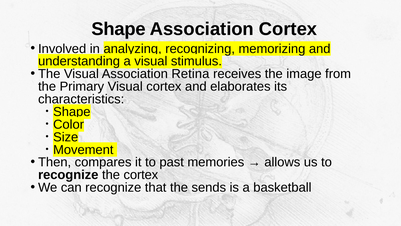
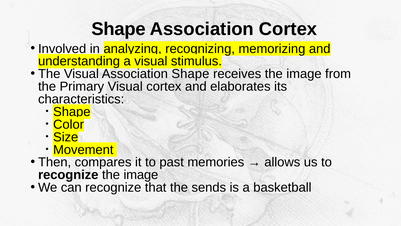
Association Retina: Retina -> Shape
recognize the cortex: cortex -> image
